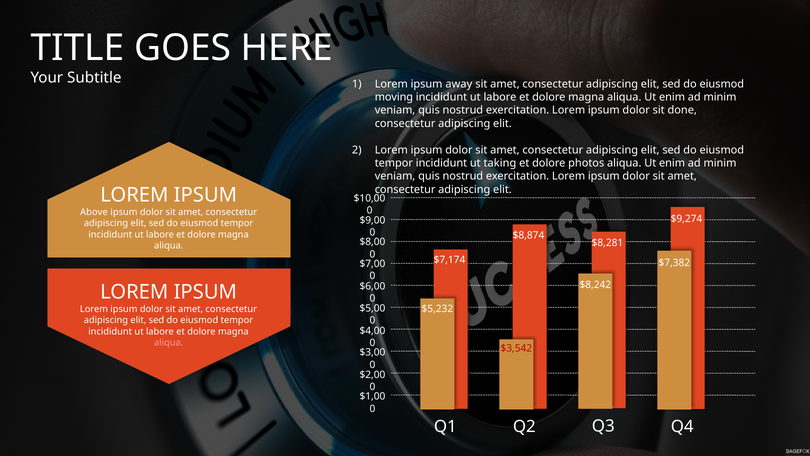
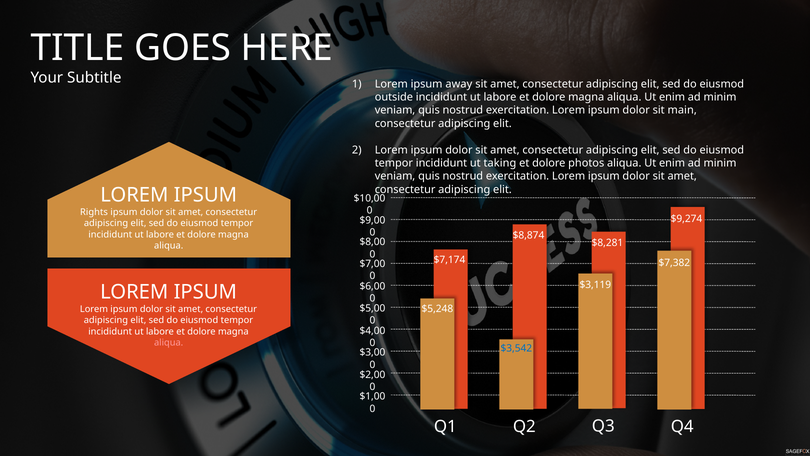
moving: moving -> outside
done: done -> main
Above: Above -> Rights
$8,242: $8,242 -> $3,119
$5,232: $5,232 -> $5,248
$3,542 colour: red -> blue
